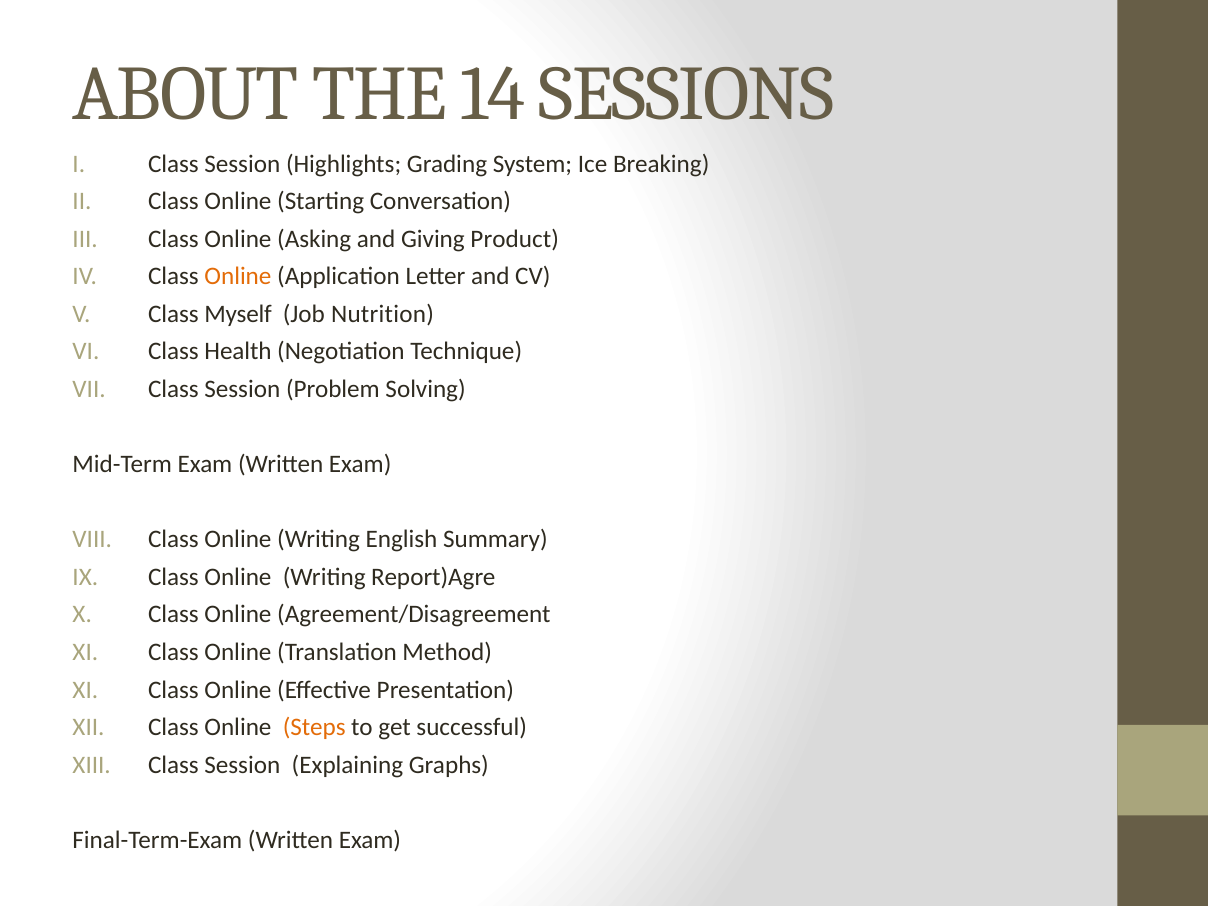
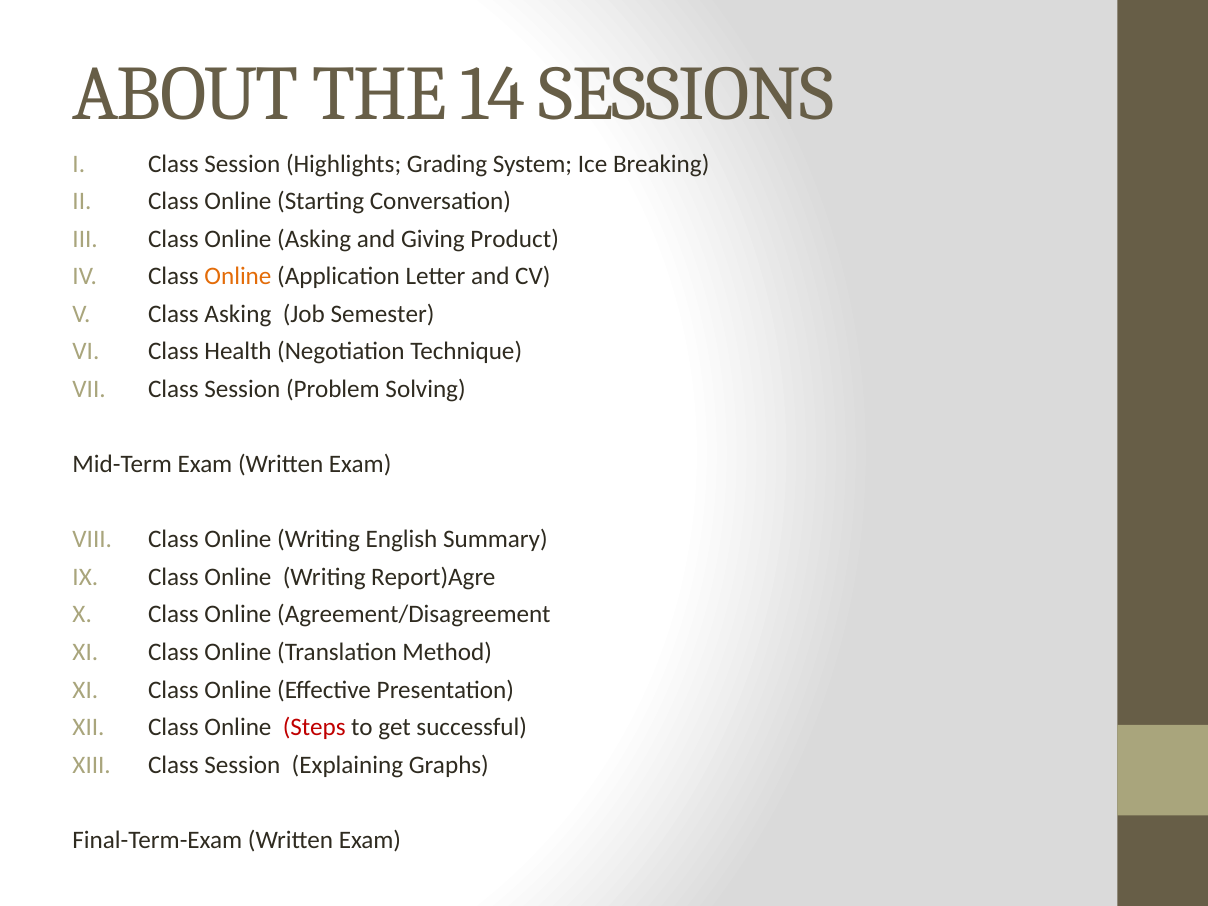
Class Myself: Myself -> Asking
Nutrition: Nutrition -> Semester
Steps colour: orange -> red
